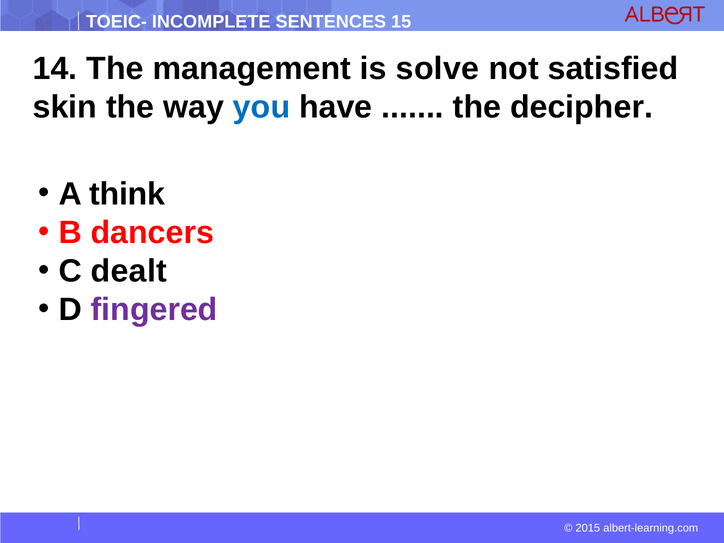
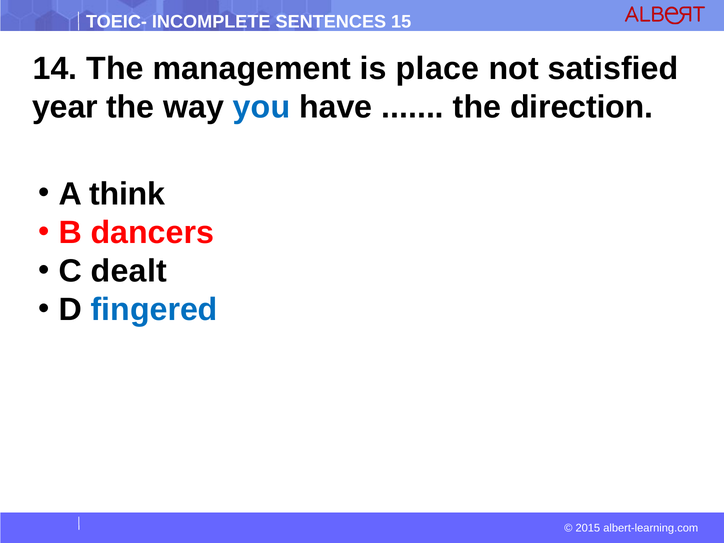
solve: solve -> place
skin: skin -> year
decipher: decipher -> direction
fingered colour: purple -> blue
